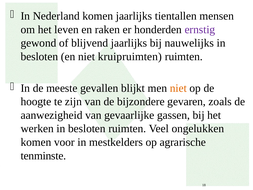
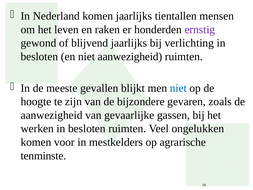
nauwelijks: nauwelijks -> verlichting
niet kruipruimten: kruipruimten -> aanwezigheid
niet at (178, 88) colour: orange -> blue
